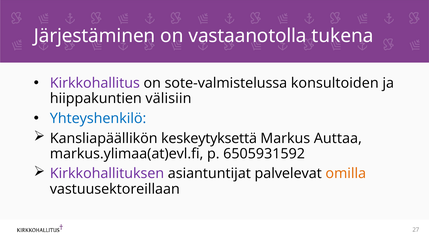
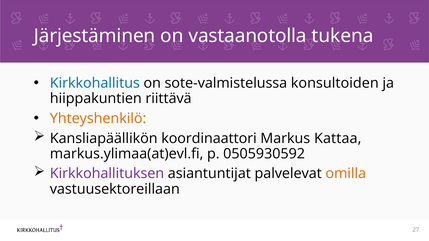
Kirkkohallitus colour: purple -> blue
välisiin: välisiin -> riittävä
Yhteyshenkilö colour: blue -> orange
keskeytyksettä: keskeytyksettä -> koordinaattori
Auttaa: Auttaa -> Kattaa
6505931592: 6505931592 -> 0505930592
